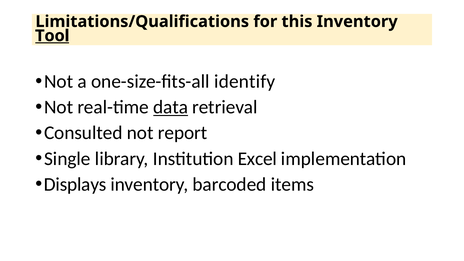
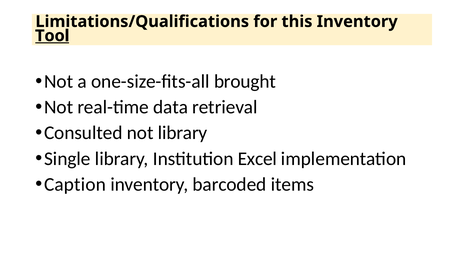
identify: identify -> brought
data underline: present -> none
not report: report -> library
Displays: Displays -> Caption
